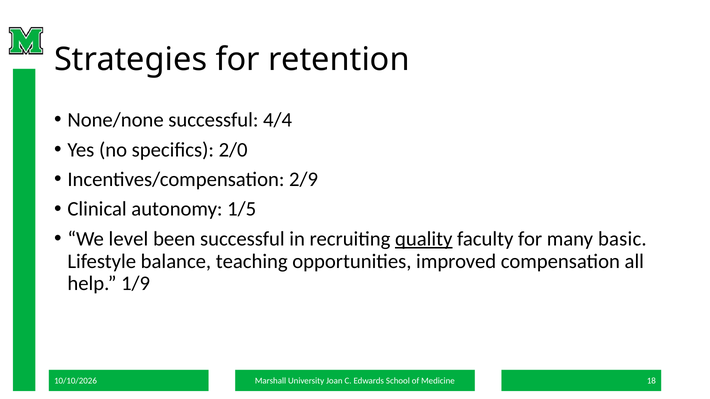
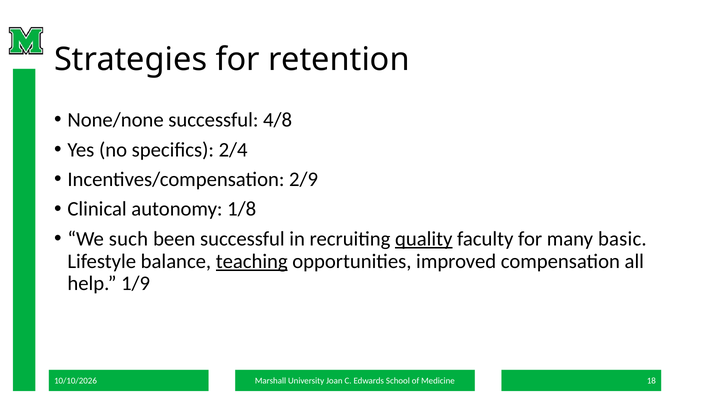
4/4: 4/4 -> 4/8
2/0: 2/0 -> 2/4
1/5: 1/5 -> 1/8
level: level -> such
teaching underline: none -> present
